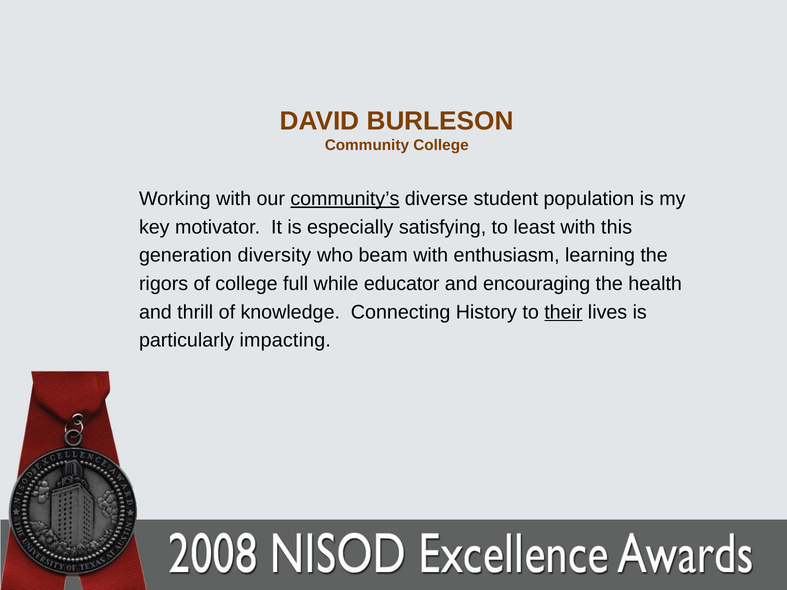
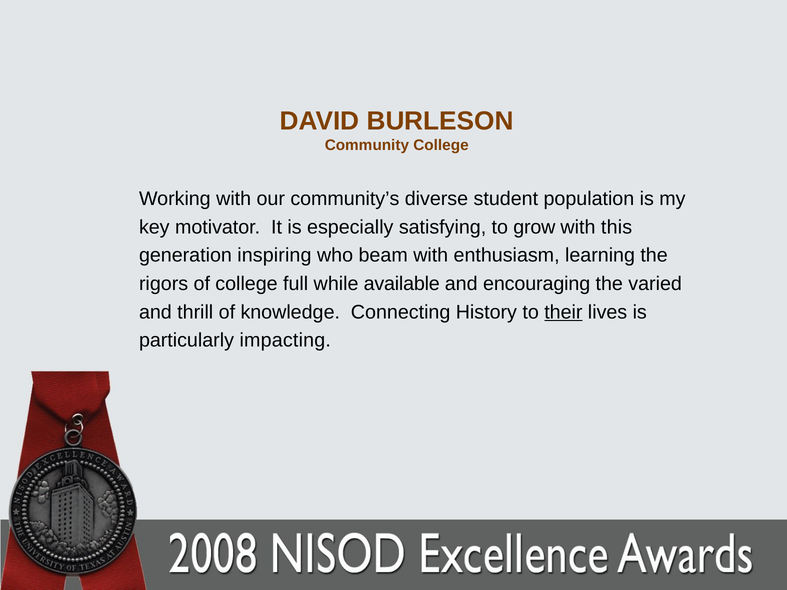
community’s underline: present -> none
least: least -> grow
diversity: diversity -> inspiring
educator: educator -> available
health: health -> varied
